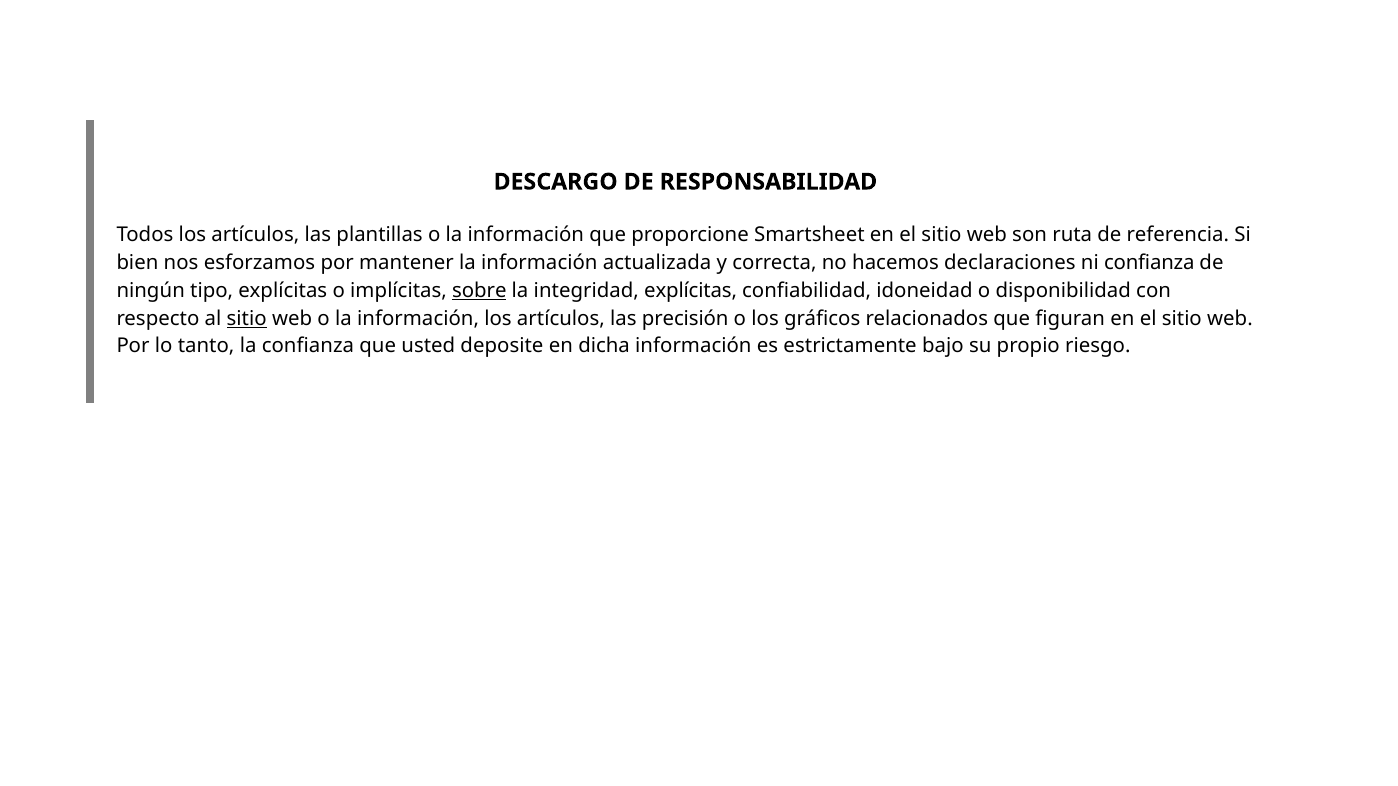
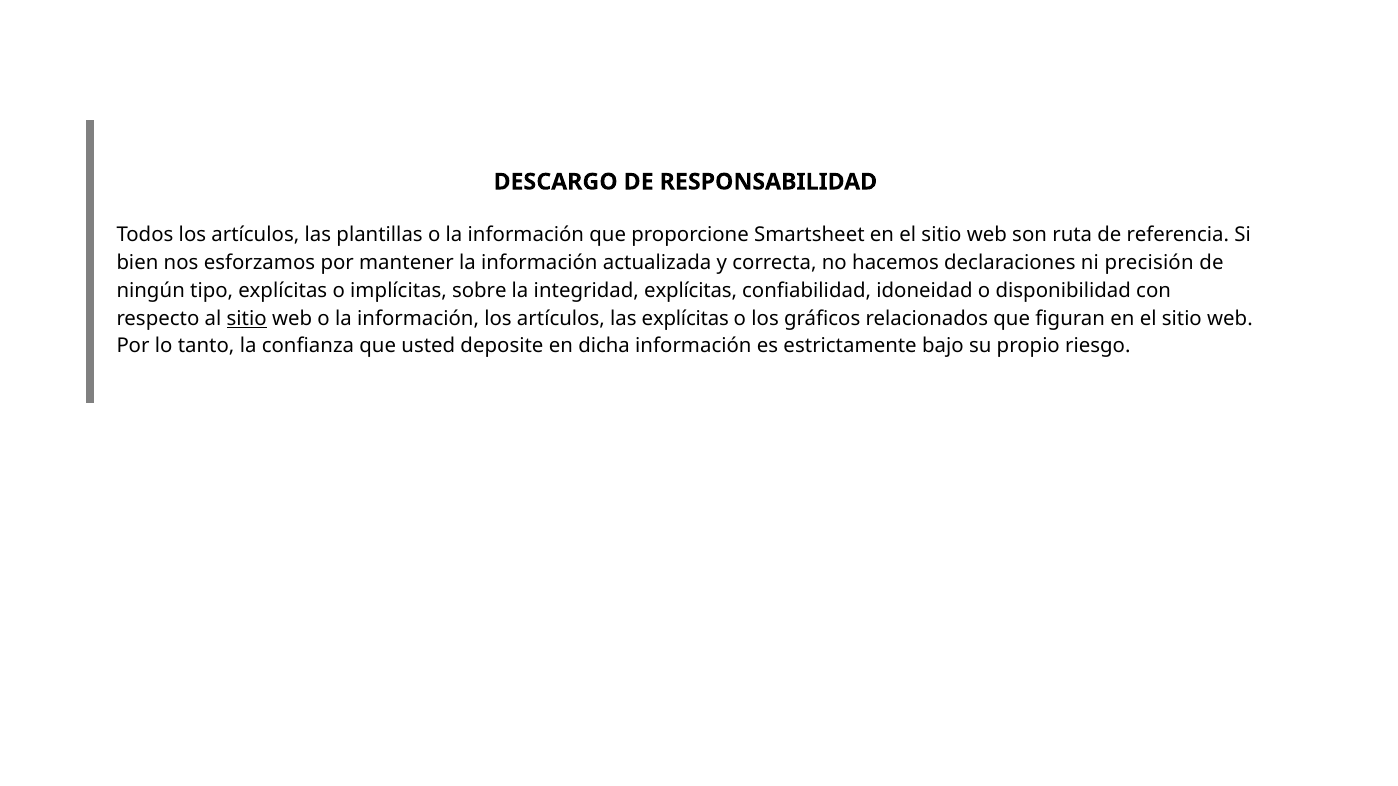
ni confianza: confianza -> precisión
sobre underline: present -> none
las precisión: precisión -> explícitas
